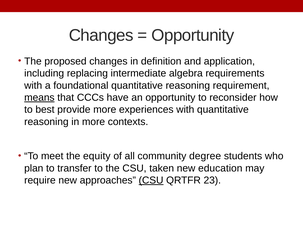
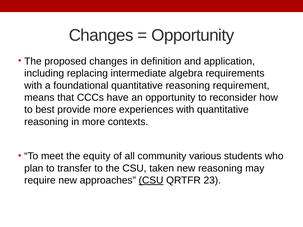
means underline: present -> none
degree: degree -> various
new education: education -> reasoning
